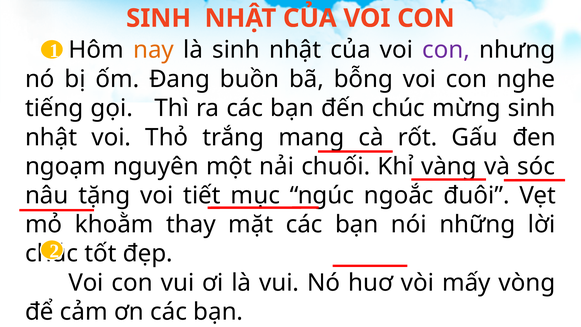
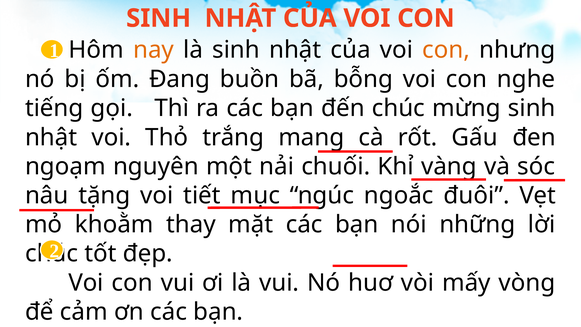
con at (446, 50) colour: purple -> orange
